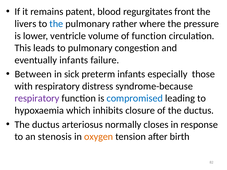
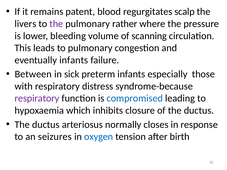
front: front -> scalp
the at (56, 24) colour: blue -> purple
ventricle: ventricle -> bleeding
of function: function -> scanning
stenosis: stenosis -> seizures
oxygen colour: orange -> blue
